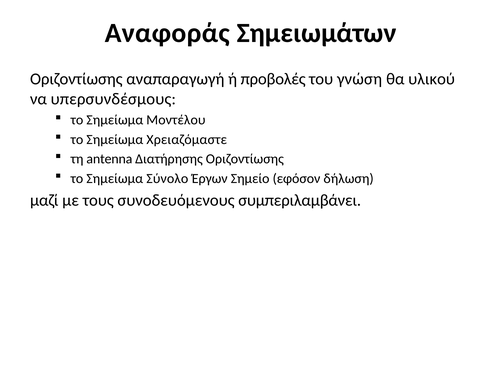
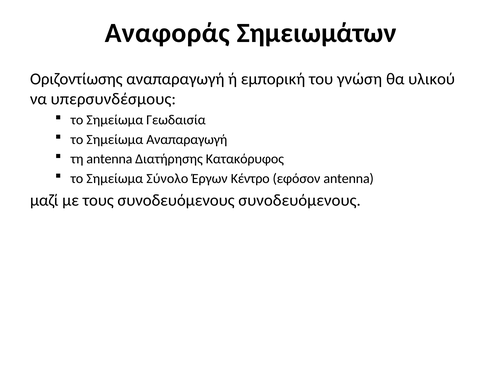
προβολές: προβολές -> εμπορική
Μοντέλου: Μοντέλου -> Γεωδαισία
Σημείωμα Χρειαζόμαστε: Χρειαζόμαστε -> Αναπαραγωγή
Διατήρησης Οριζοντίωσης: Οριζοντίωσης -> Κατακόρυφος
Σημείο: Σημείο -> Κέντρο
εφόσον δήλωση: δήλωση -> antenna
συνοδευόμενους συμπεριλαμβάνει: συμπεριλαμβάνει -> συνοδευόμενους
